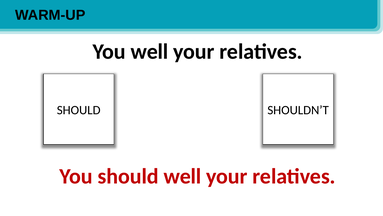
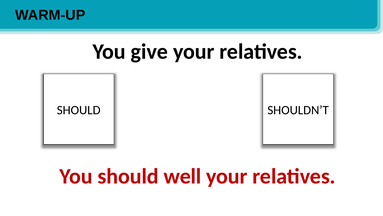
You well: well -> give
